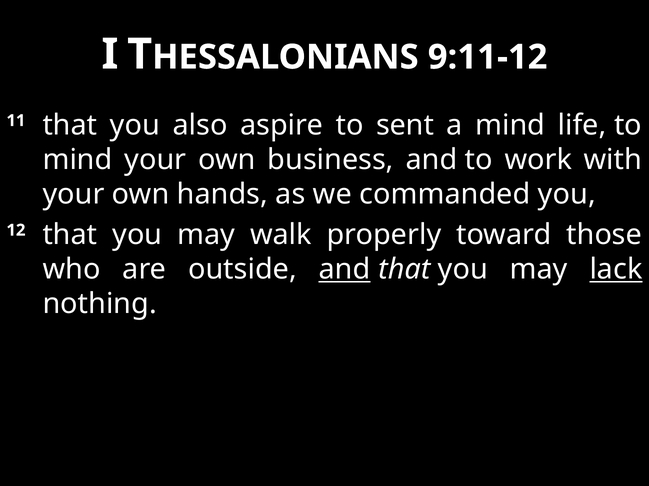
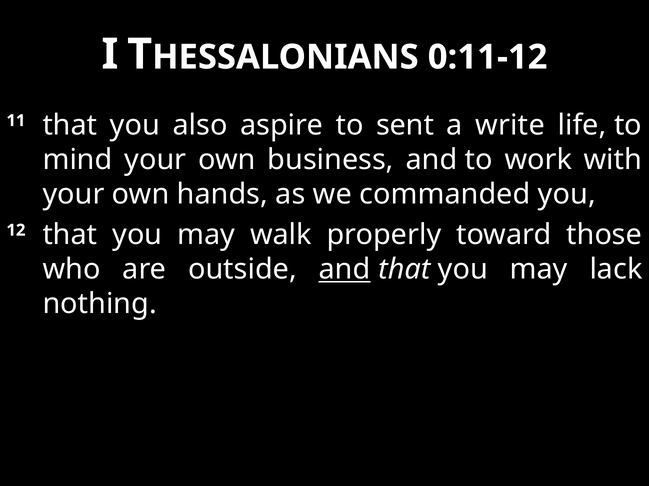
9:11-12: 9:11-12 -> 0:11-12
a mind: mind -> write
lack underline: present -> none
